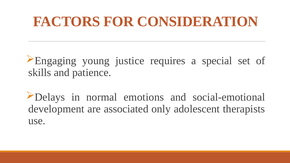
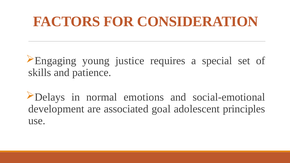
only: only -> goal
therapists: therapists -> principles
